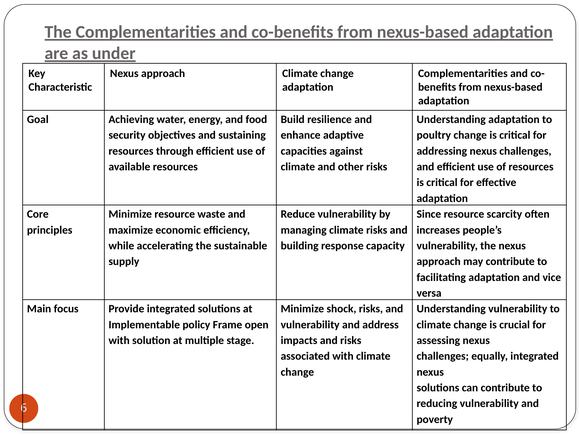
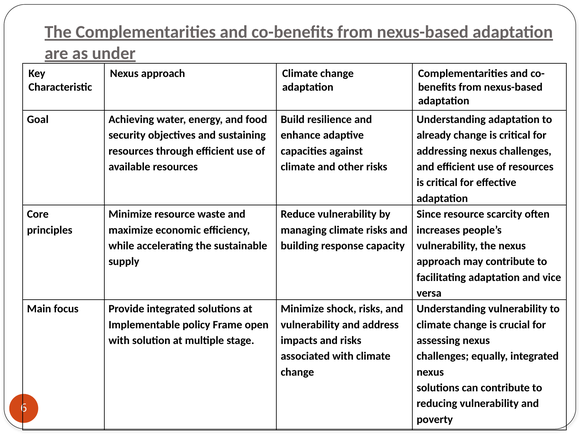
poultry: poultry -> already
